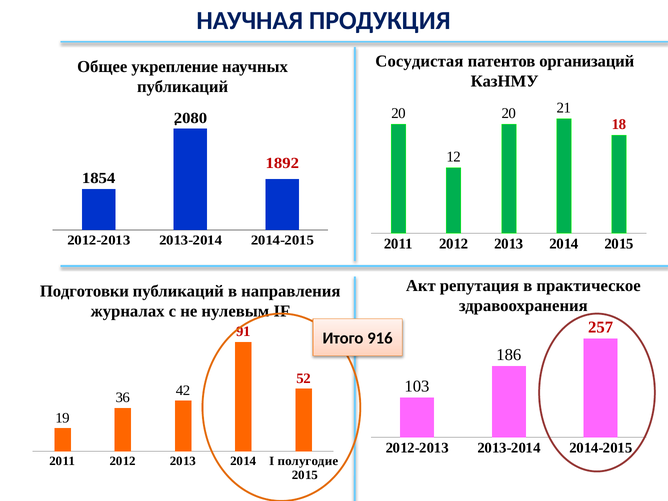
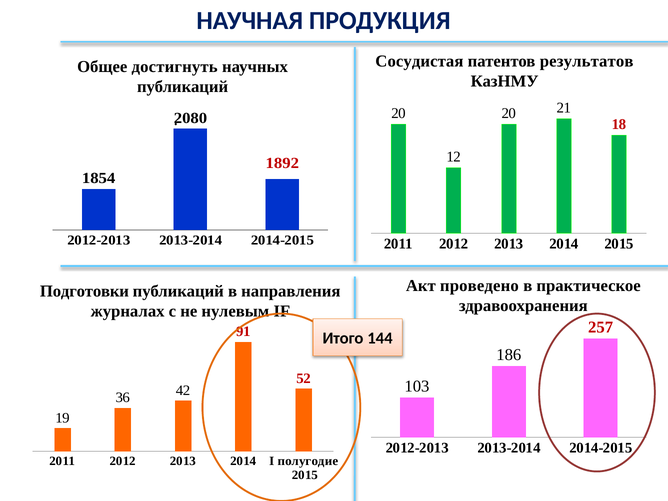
организаций: организаций -> результатов
укрепление: укрепление -> достигнуть
репутация: репутация -> проведено
916: 916 -> 144
